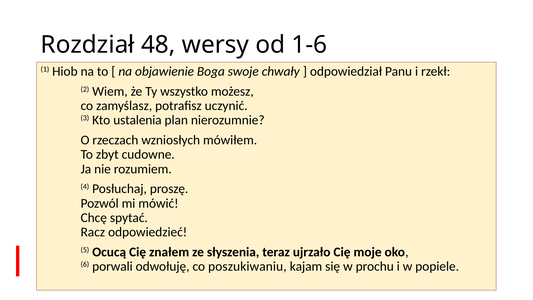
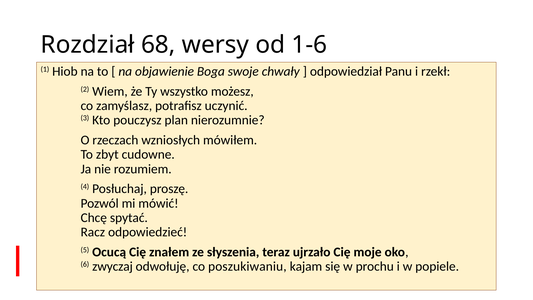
48: 48 -> 68
ustalenia: ustalenia -> pouczysz
porwali: porwali -> zwyczaj
